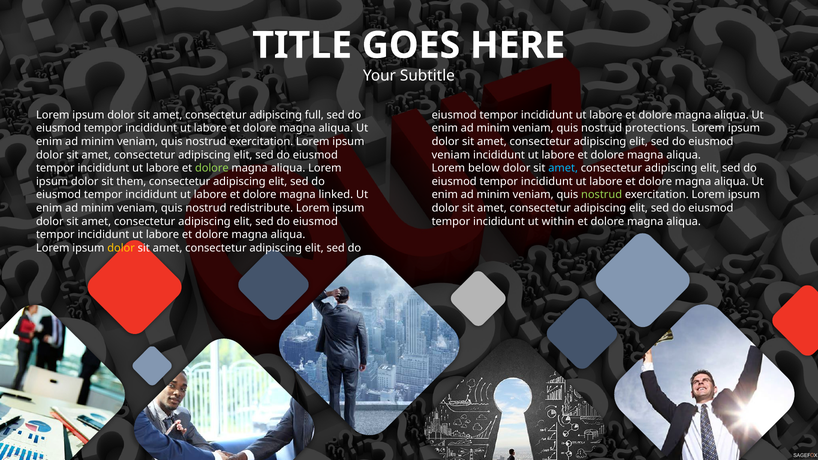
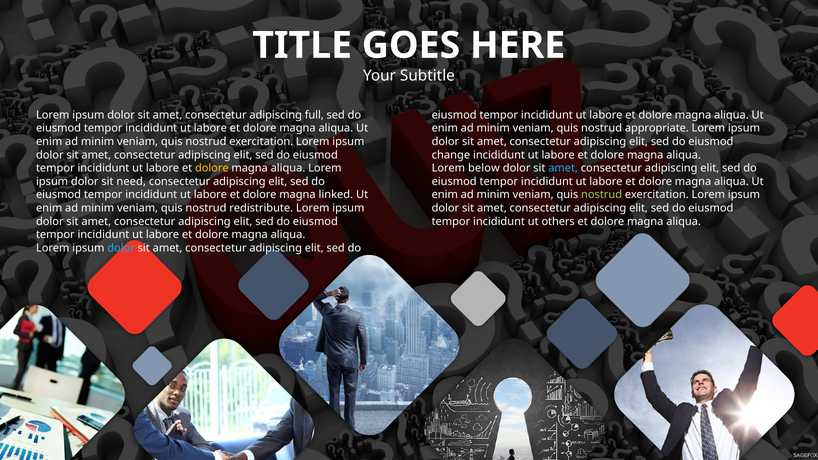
protections: protections -> appropriate
veniam at (451, 155): veniam -> change
dolore at (212, 168) colour: light green -> yellow
them: them -> need
within: within -> others
dolor at (121, 248) colour: yellow -> light blue
